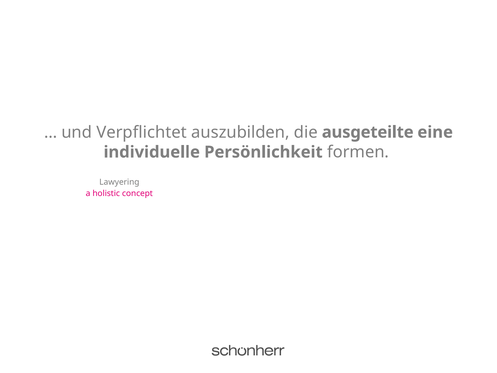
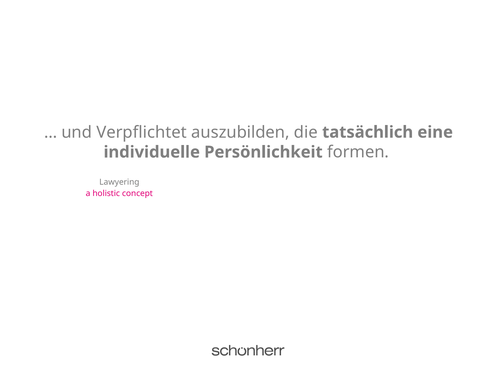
ausgeteilte: ausgeteilte -> tatsächlich
